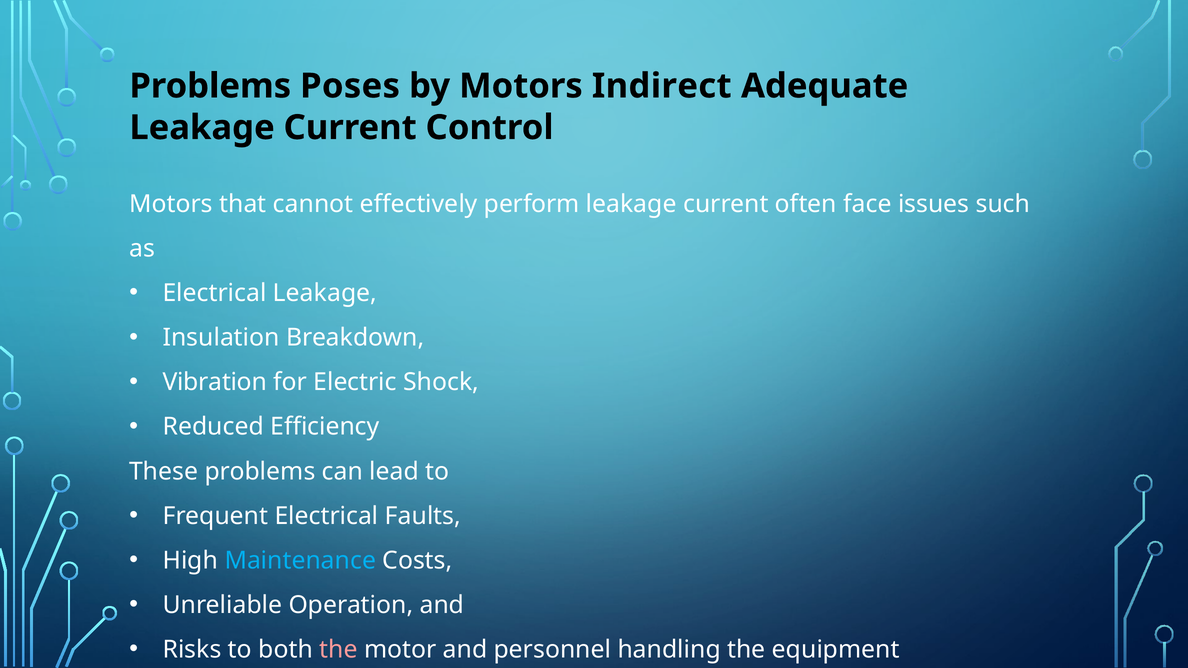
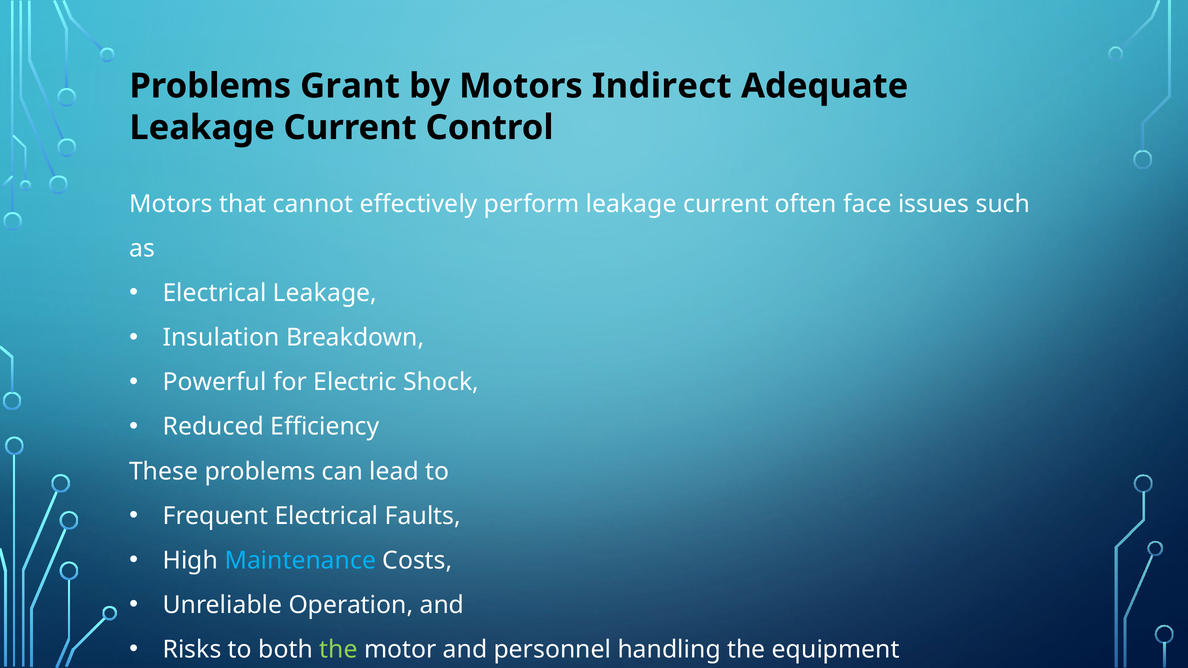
Poses: Poses -> Grant
Vibration: Vibration -> Powerful
the at (338, 650) colour: pink -> light green
